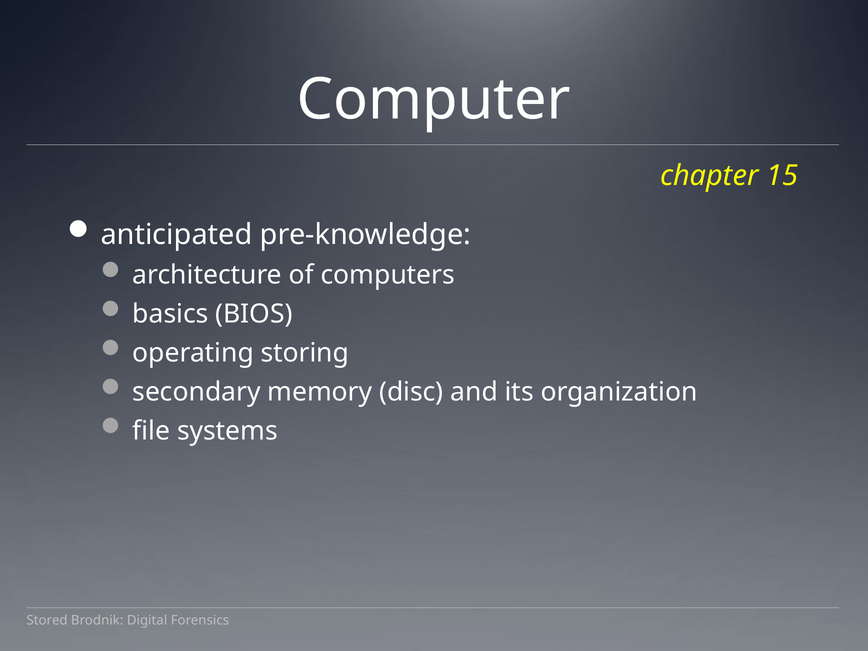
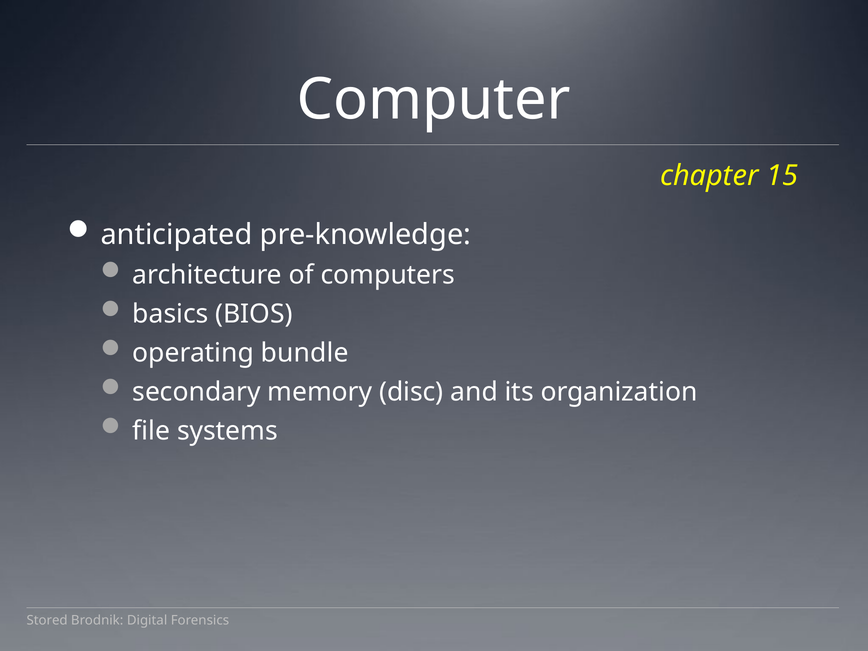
storing: storing -> bundle
